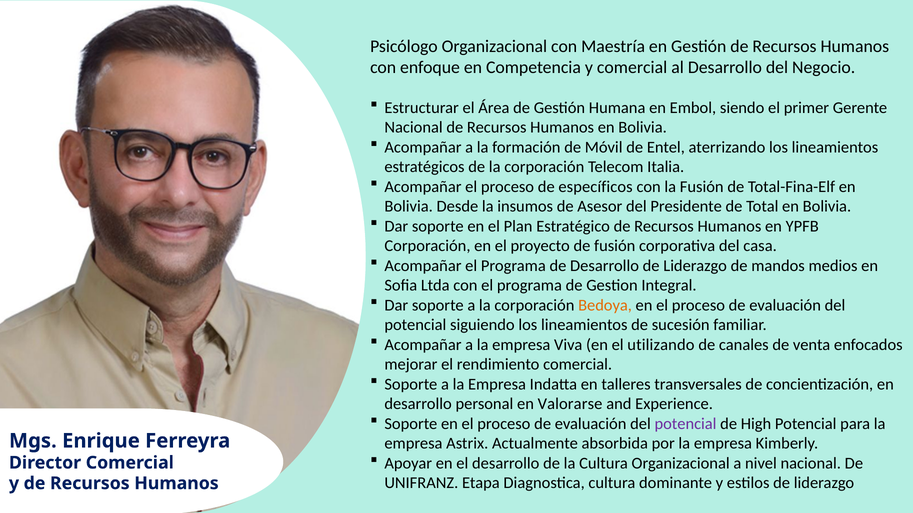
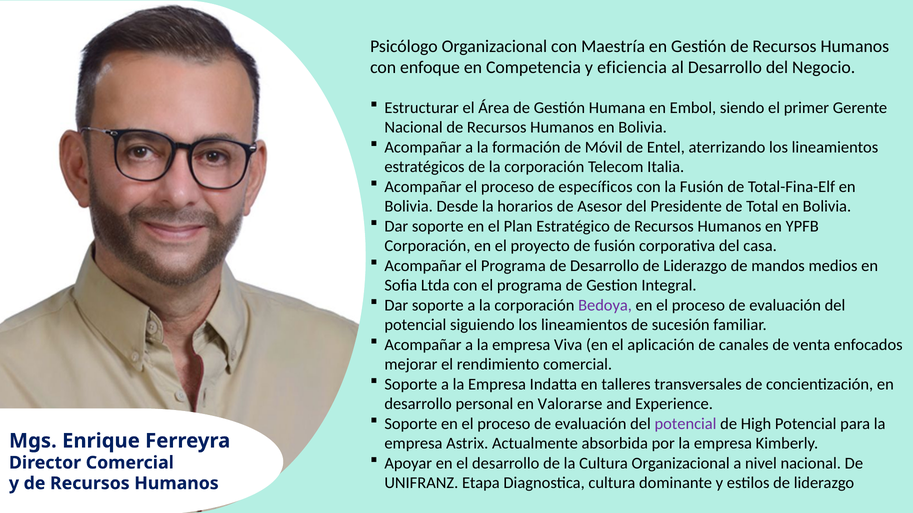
y comercial: comercial -> eficiencia
insumos: insumos -> horarios
Bedoya colour: orange -> purple
utilizando: utilizando -> aplicación
